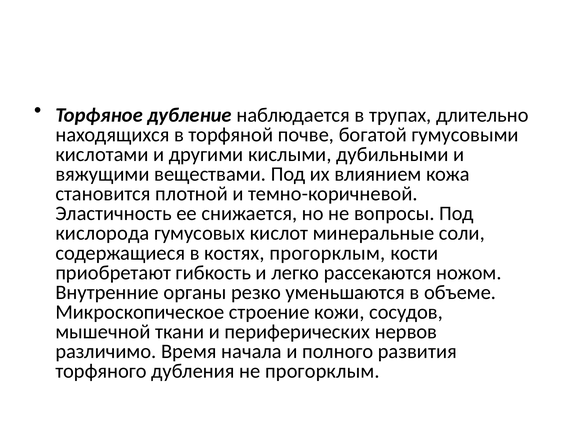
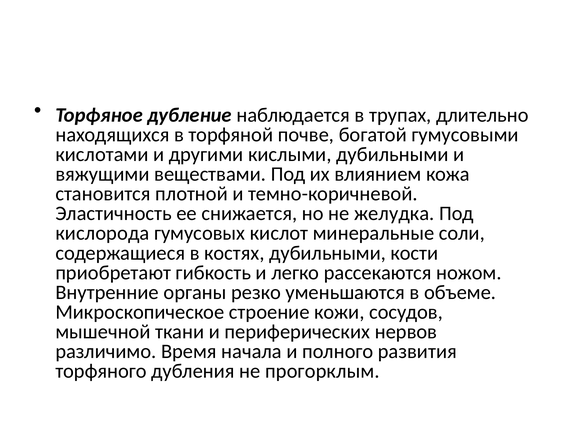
вопросы: вопросы -> желудка
костях прогорклым: прогорклым -> дубильными
